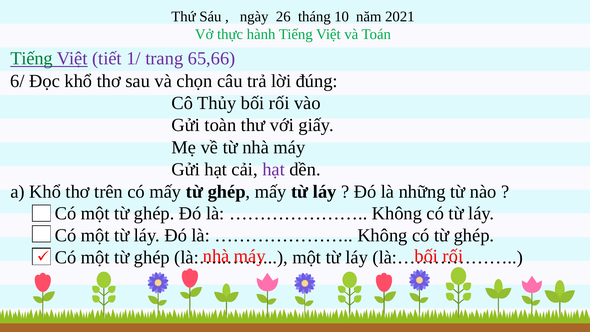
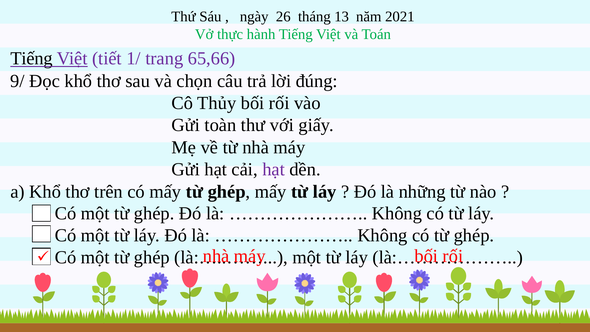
10: 10 -> 13
Tiếng at (32, 58) colour: green -> black
6/: 6/ -> 9/
